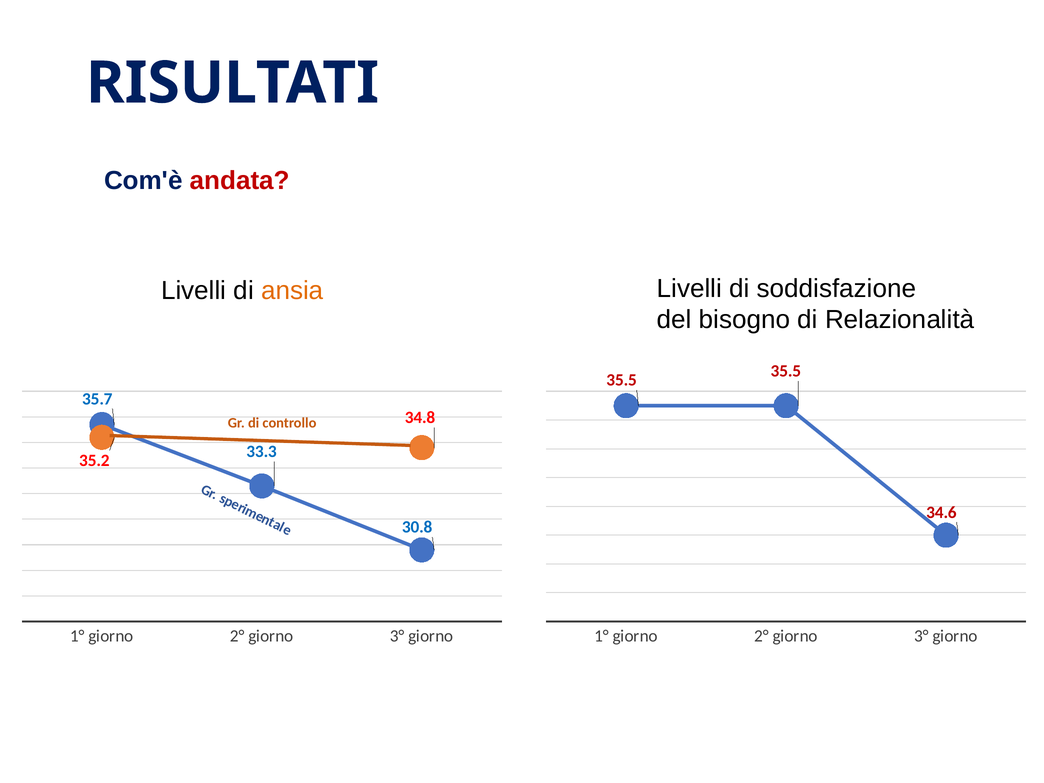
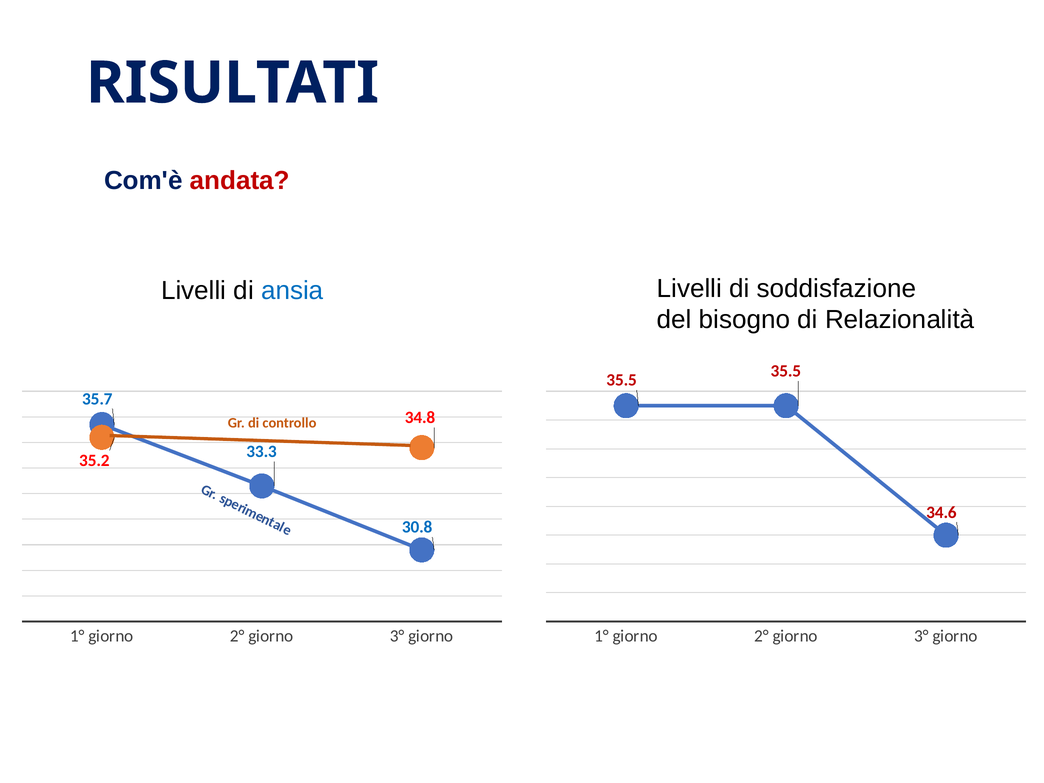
ansia colour: orange -> blue
